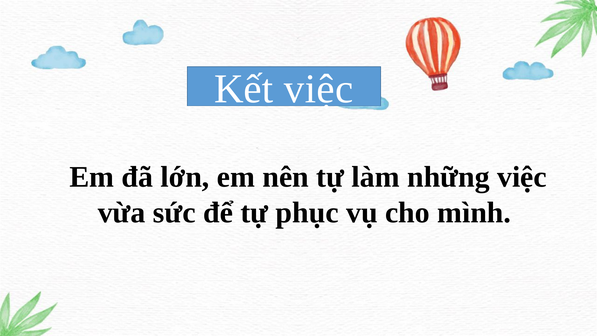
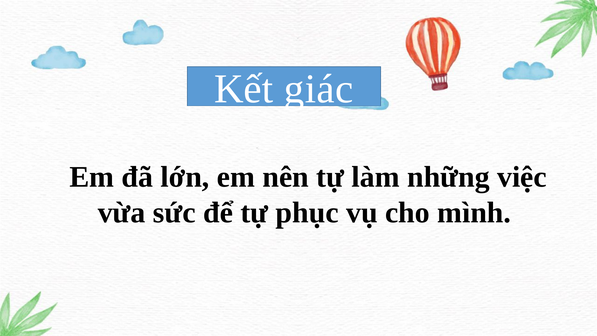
Kết việc: việc -> giác
